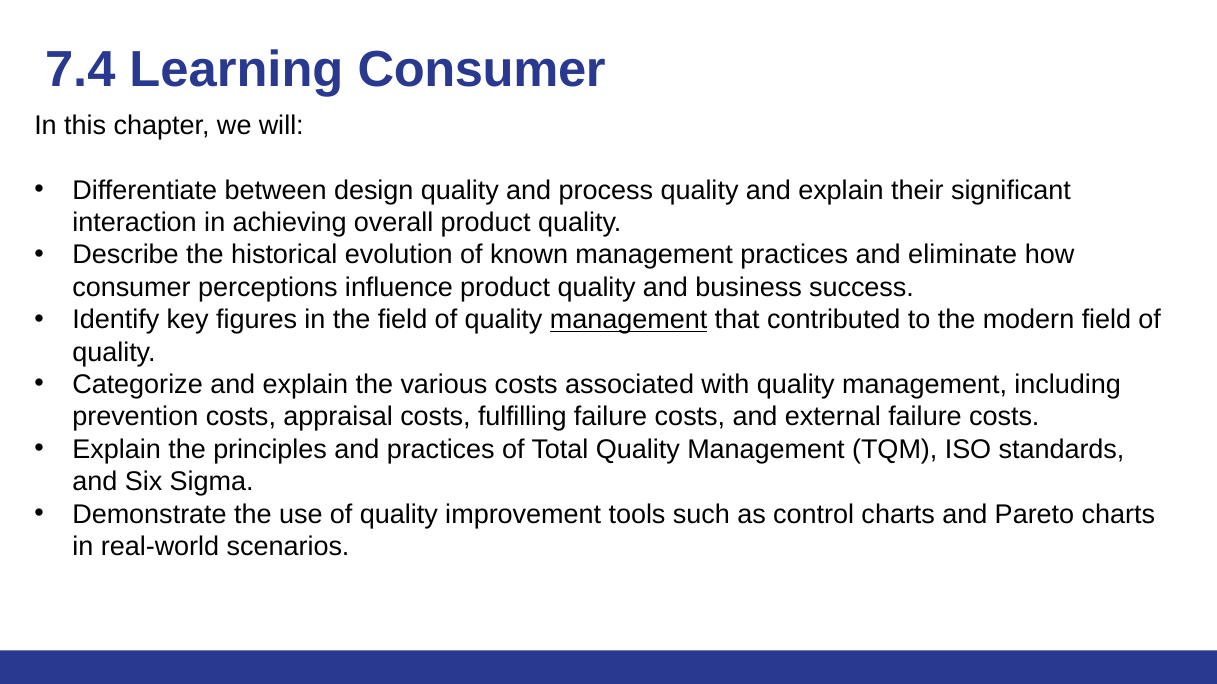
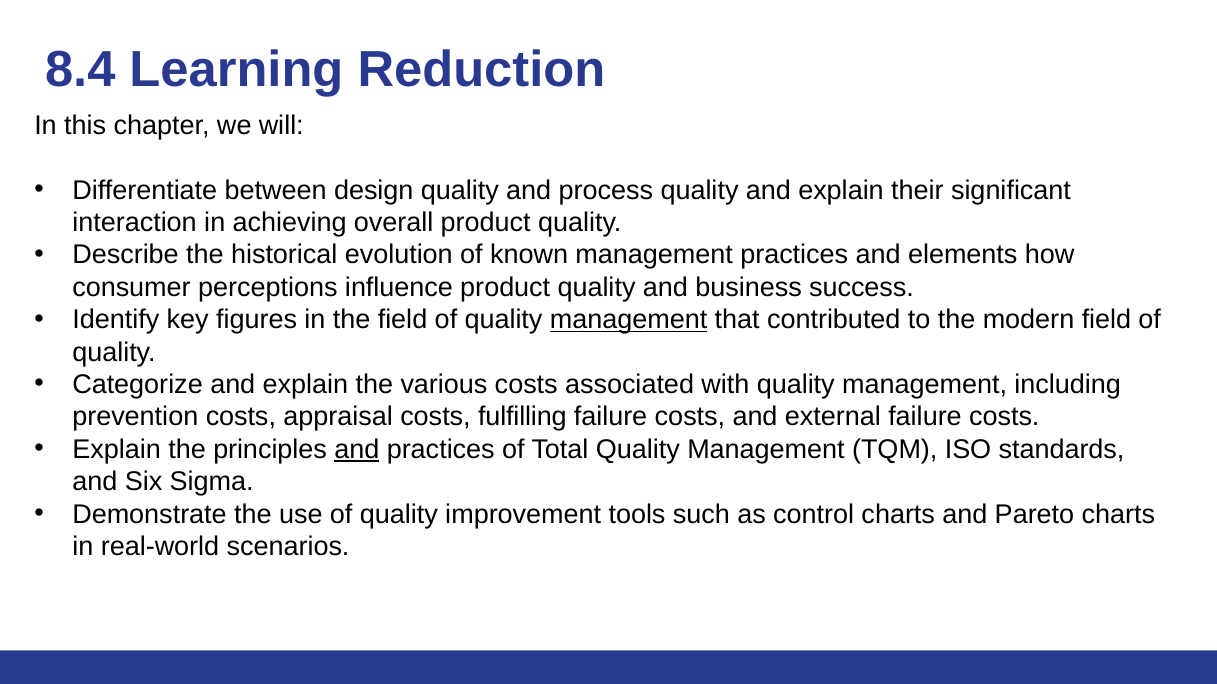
7.4: 7.4 -> 8.4
Learning Consumer: Consumer -> Reduction
eliminate: eliminate -> elements
and at (357, 450) underline: none -> present
